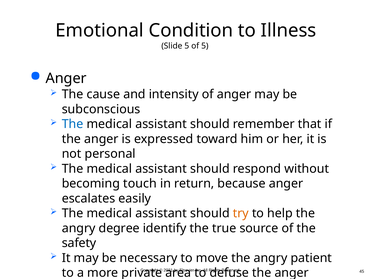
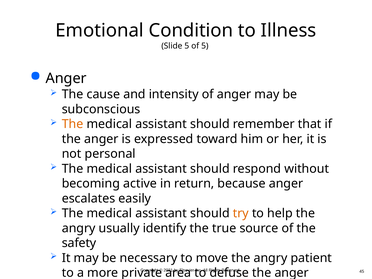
The at (73, 124) colour: blue -> orange
touch: touch -> active
degree: degree -> usually
